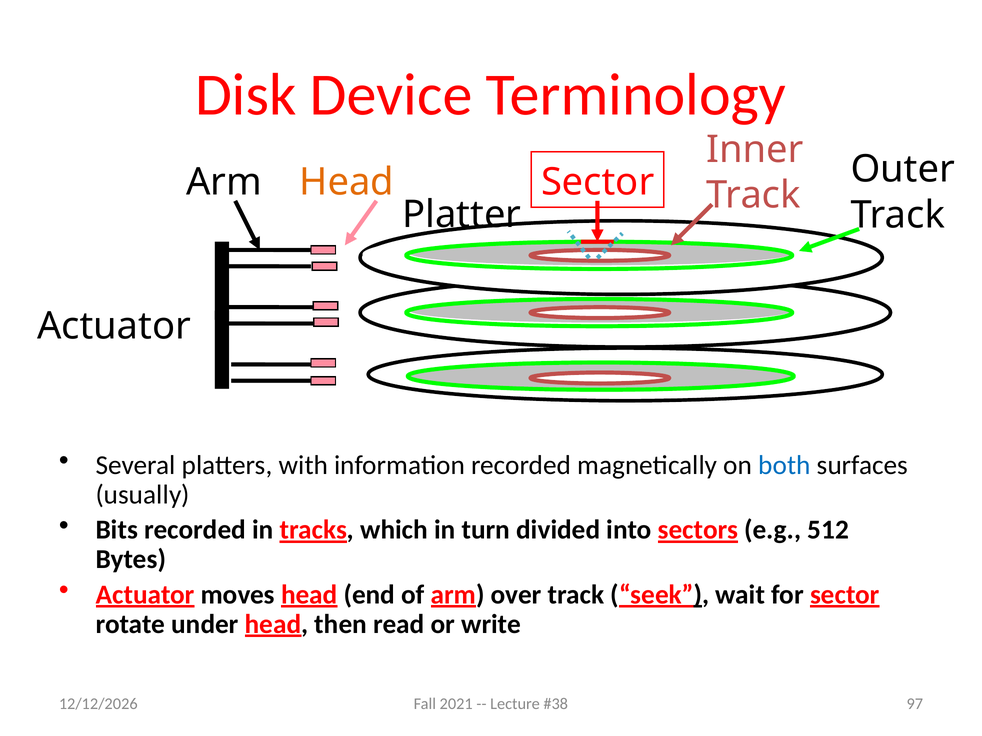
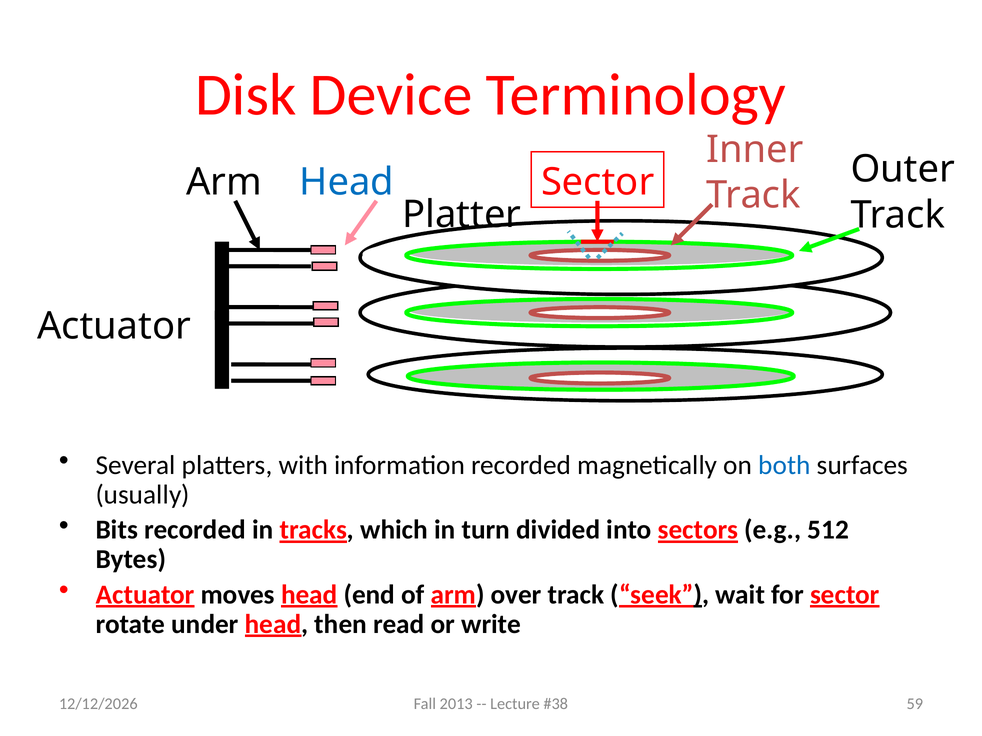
Head at (347, 182) colour: orange -> blue
97: 97 -> 59
2021: 2021 -> 2013
